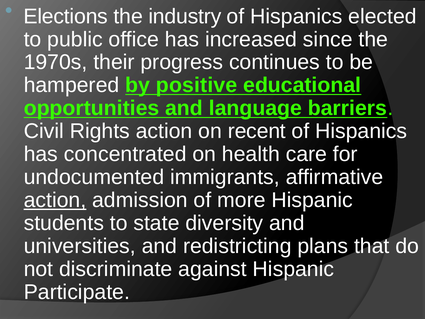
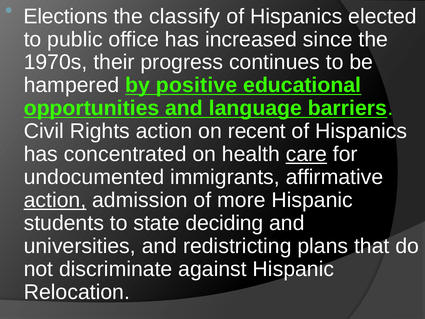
industry: industry -> classify
care underline: none -> present
diversity: diversity -> deciding
Participate: Participate -> Relocation
